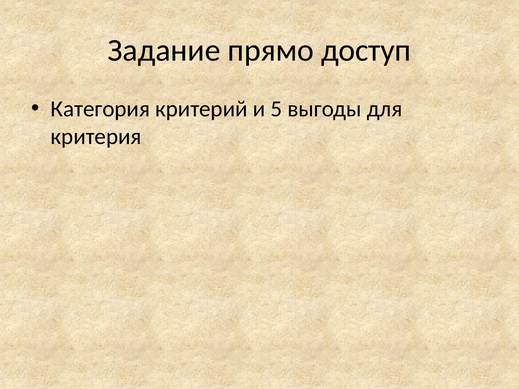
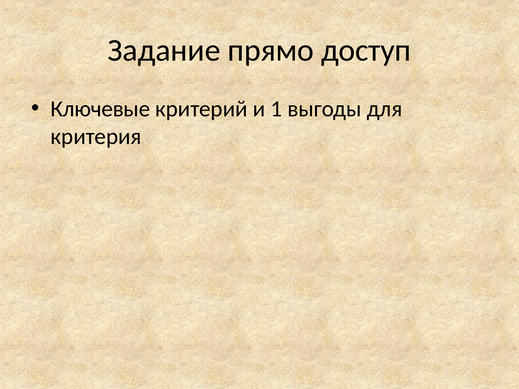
Категория: Категория -> Ключевые
5: 5 -> 1
